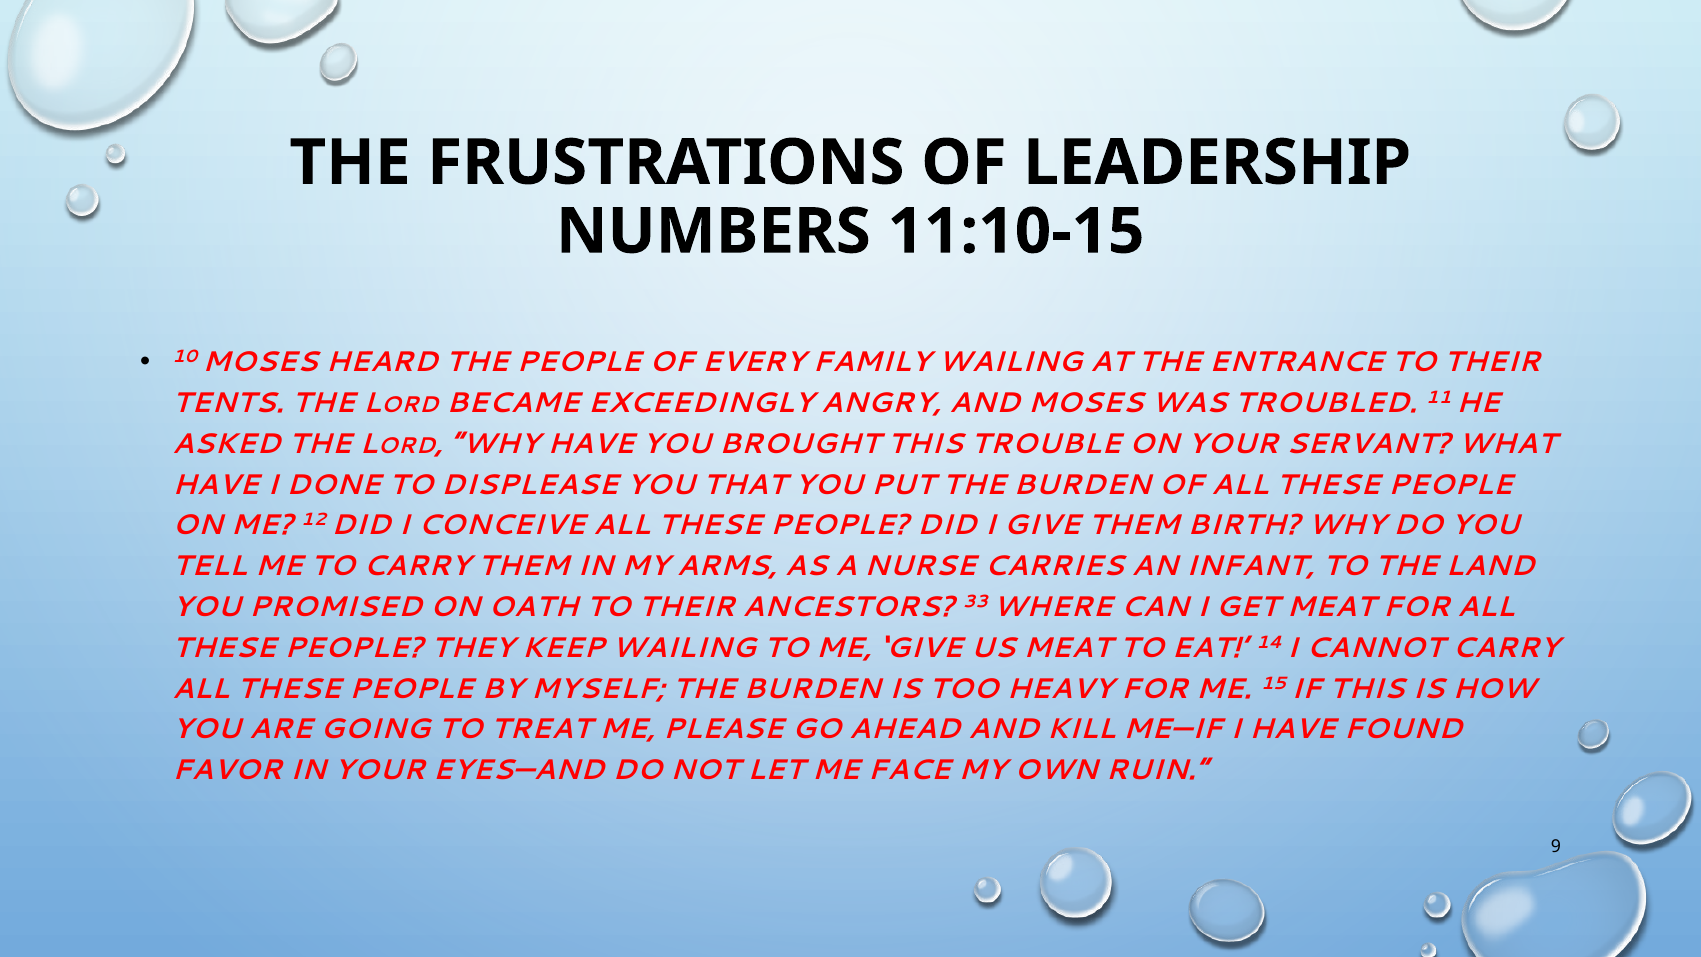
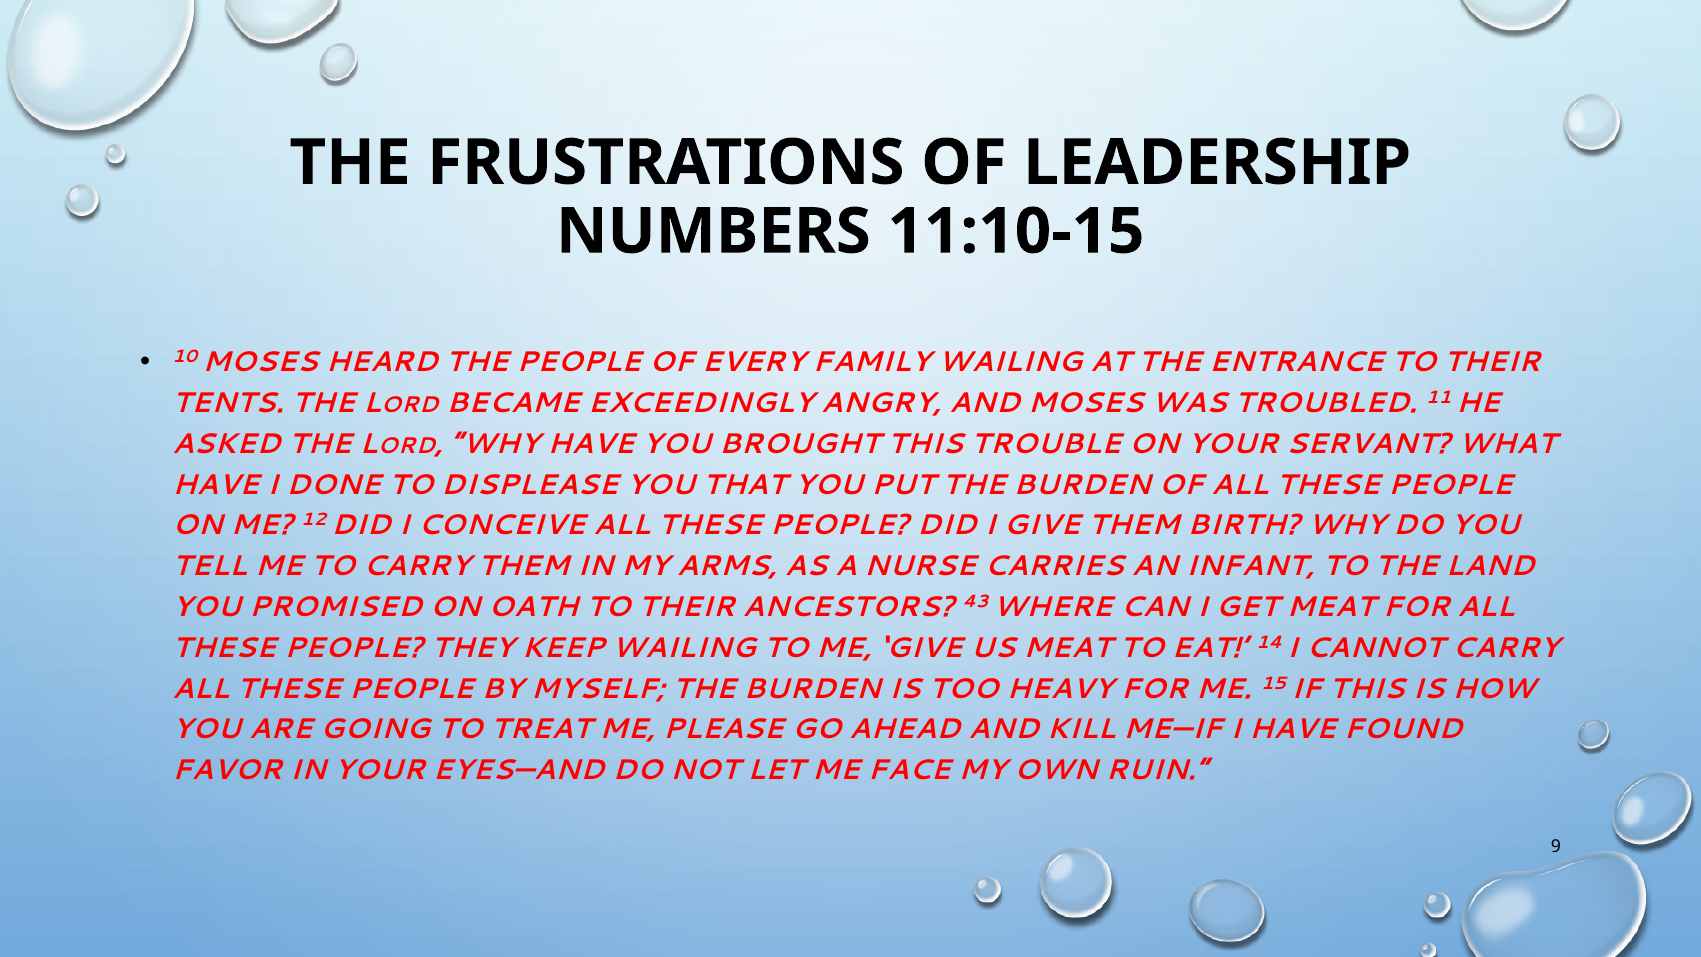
33: 33 -> 43
